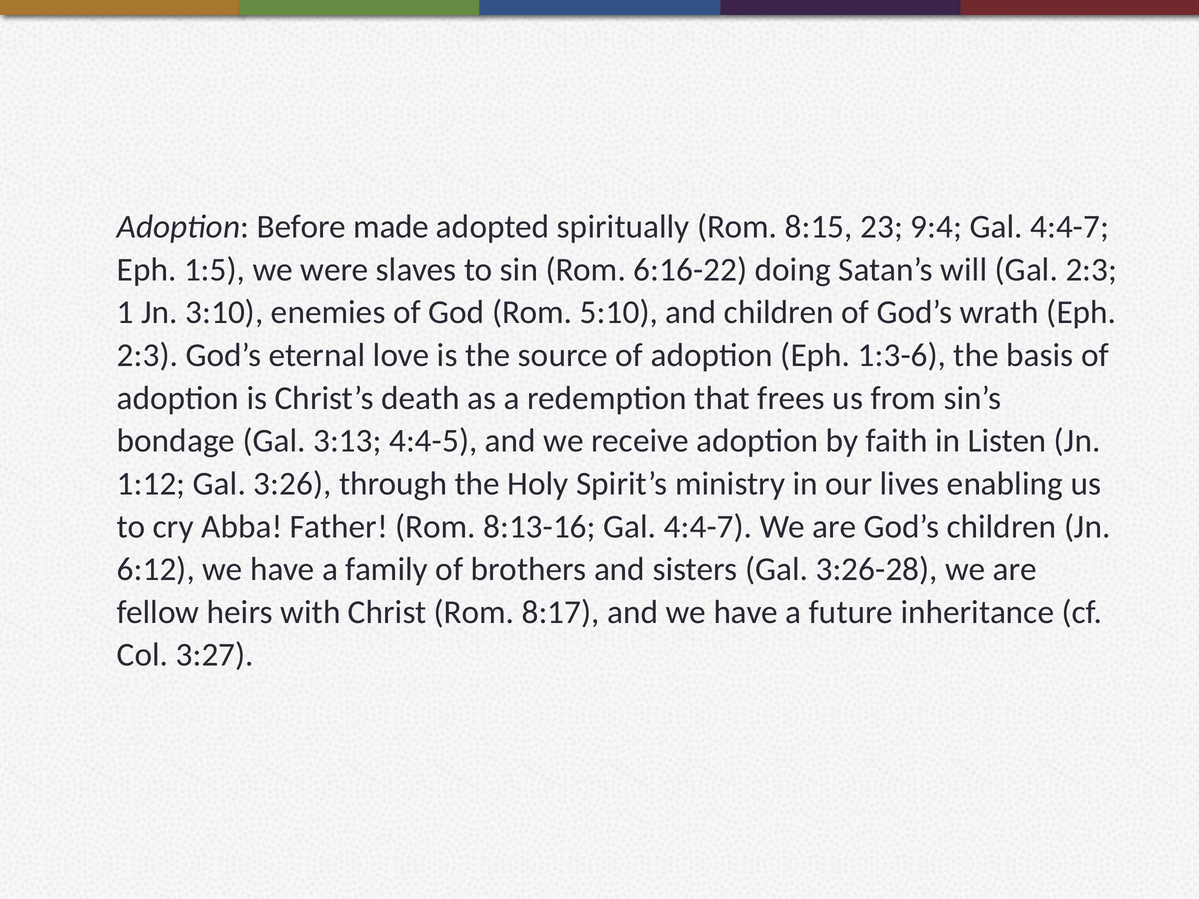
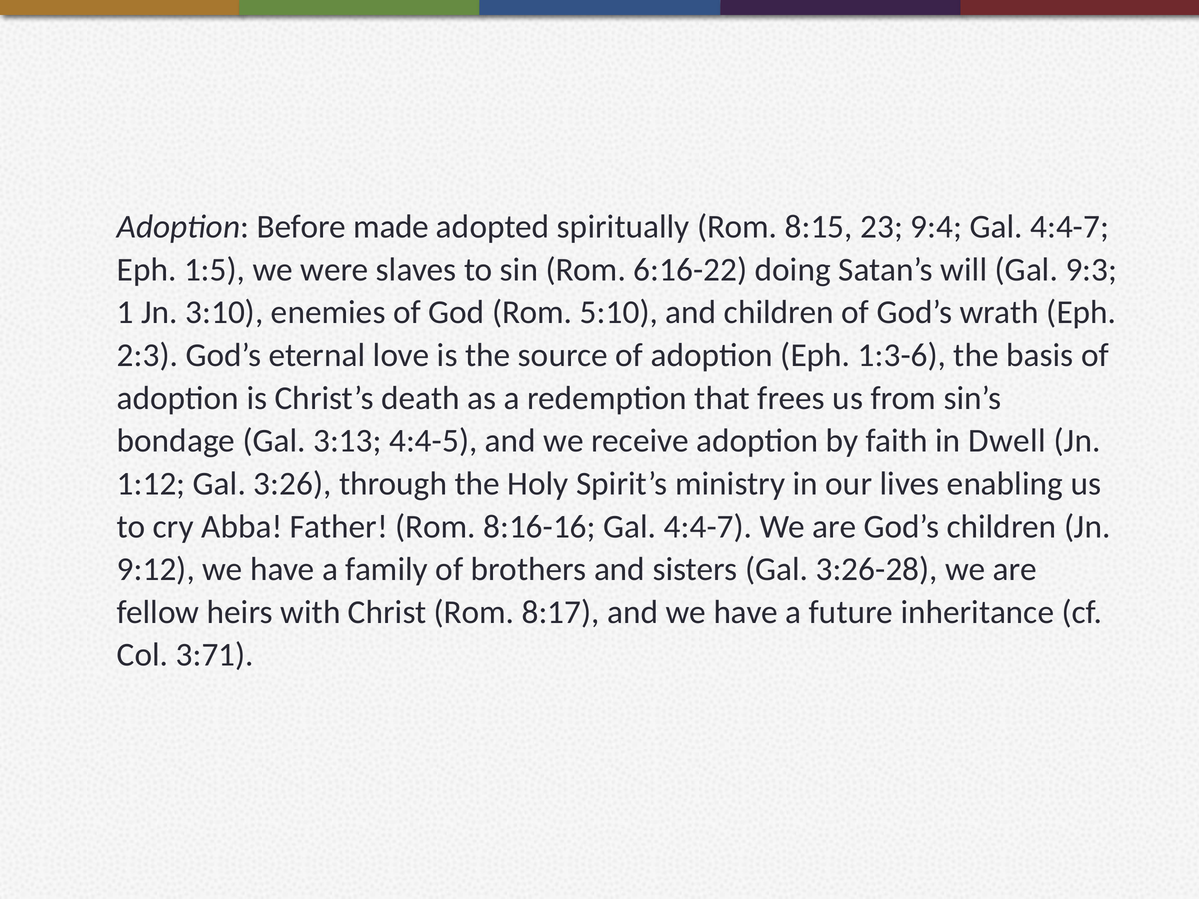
Gal 2:3: 2:3 -> 9:3
Listen: Listen -> Dwell
8:13-16: 8:13-16 -> 8:16-16
6:12: 6:12 -> 9:12
3:27: 3:27 -> 3:71
